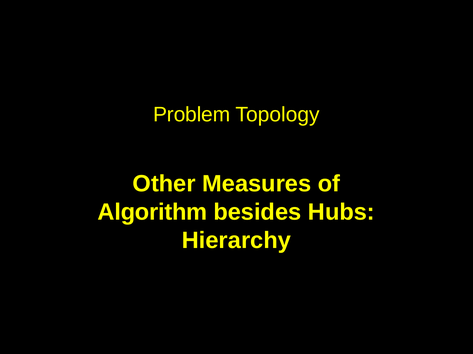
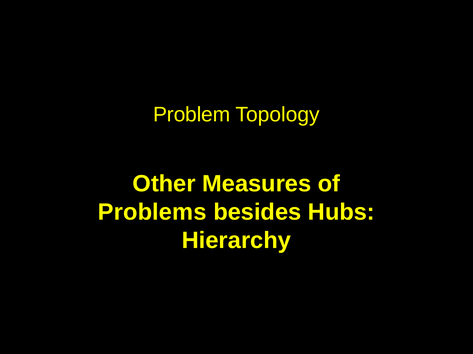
Algorithm: Algorithm -> Problems
